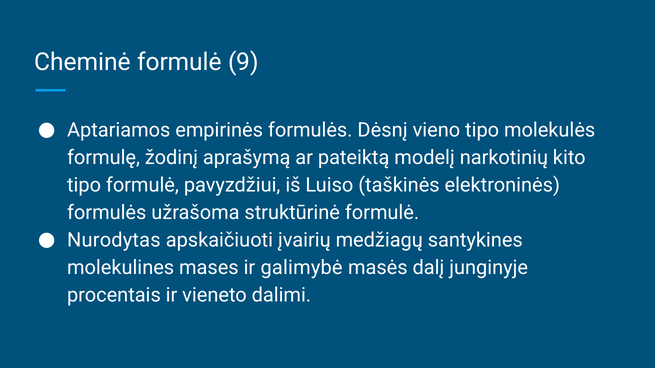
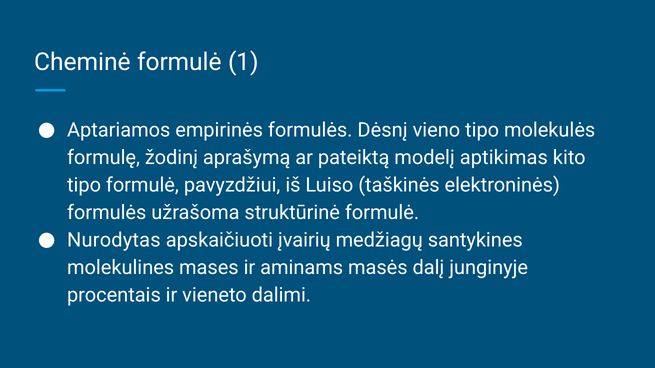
9: 9 -> 1
narkotinių: narkotinių -> aptikimas
galimybė: galimybė -> aminams
